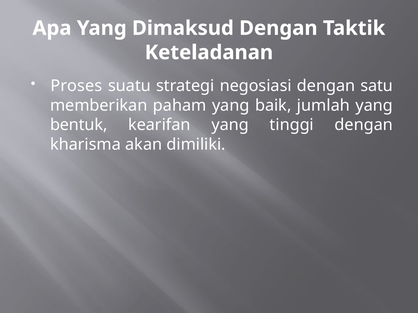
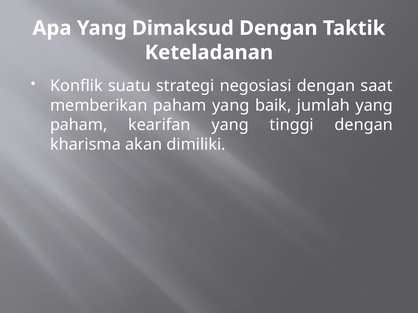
Proses: Proses -> Konflik
satu: satu -> saat
bentuk at (79, 125): bentuk -> paham
